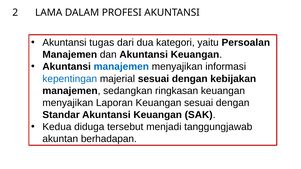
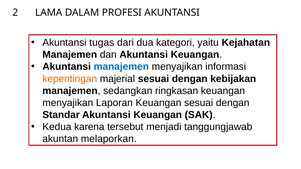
Persoalan: Persoalan -> Kejahatan
kepentingan colour: blue -> orange
diduga: diduga -> karena
berhadapan: berhadapan -> melaporkan
